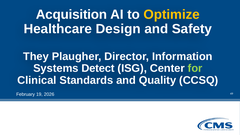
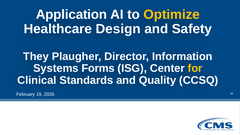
Acquisition: Acquisition -> Application
Detect: Detect -> Forms
for colour: light green -> yellow
